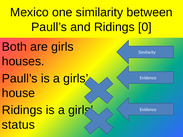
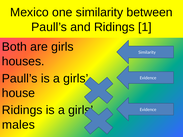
0: 0 -> 1
status: status -> males
